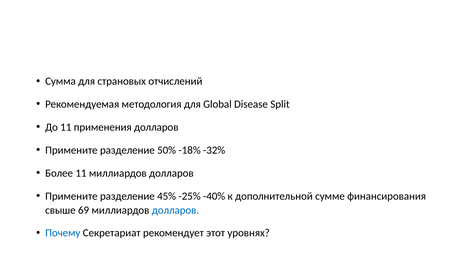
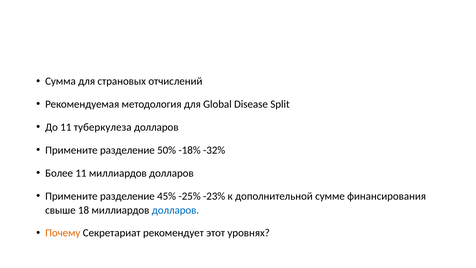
применения: применения -> туберкулеза
-40%: -40% -> -23%
69: 69 -> 18
Почему colour: blue -> orange
